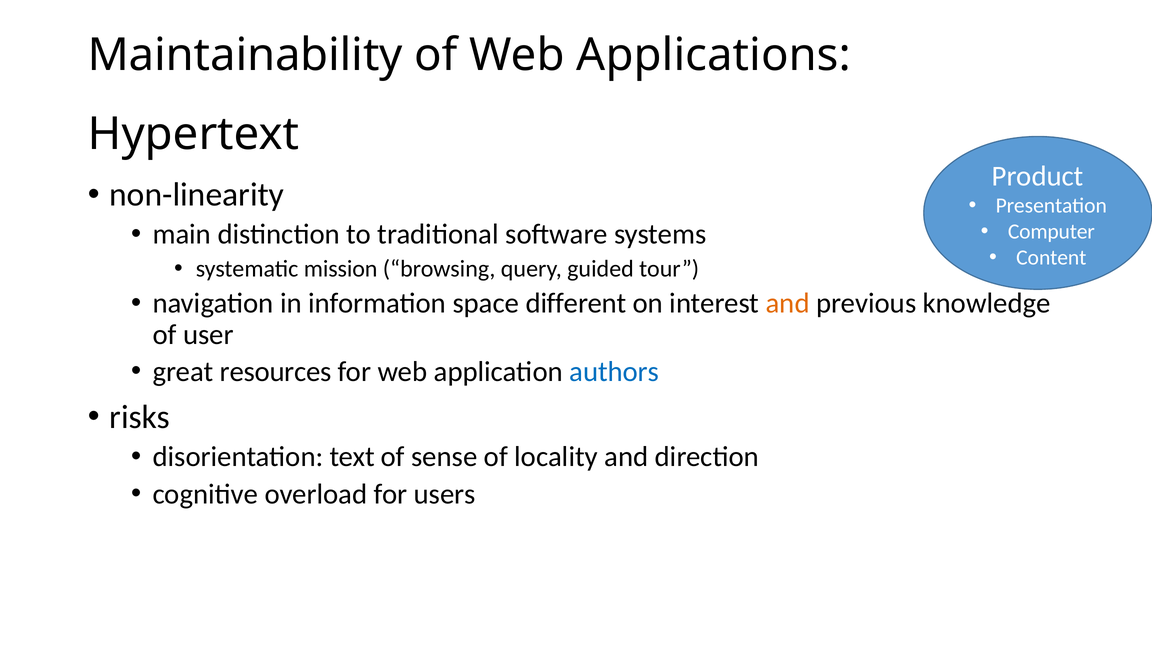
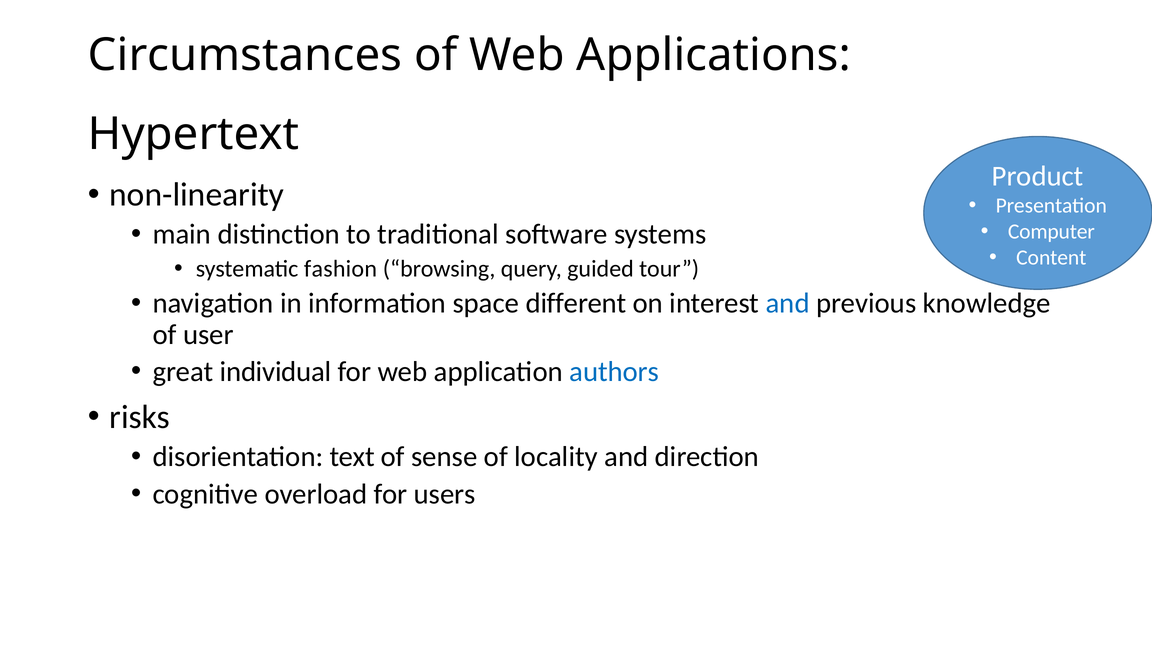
Maintainability: Maintainability -> Circumstances
mission: mission -> fashion
and at (788, 303) colour: orange -> blue
resources: resources -> individual
